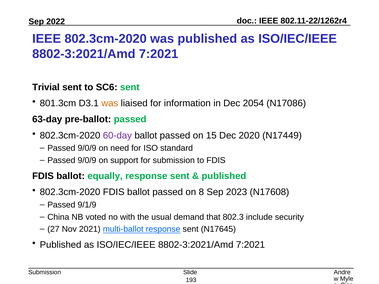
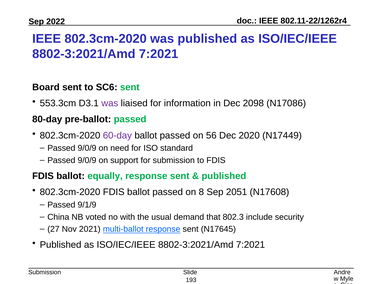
Trivial: Trivial -> Board
801.3cm: 801.3cm -> 553.3cm
was at (110, 103) colour: orange -> purple
2054: 2054 -> 2098
63-day: 63-day -> 80-day
15: 15 -> 56
2023: 2023 -> 2051
